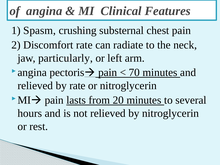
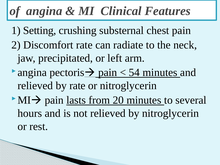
Spasm: Spasm -> Setting
particularly: particularly -> precipitated
70: 70 -> 54
